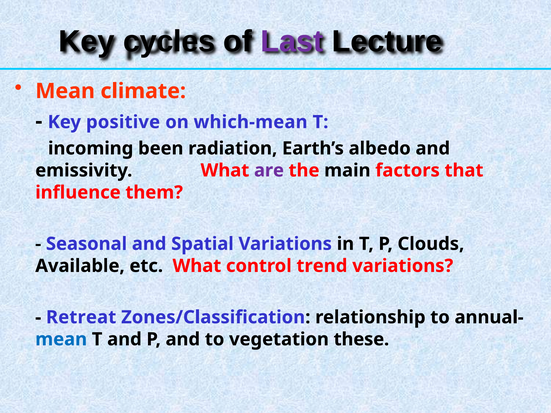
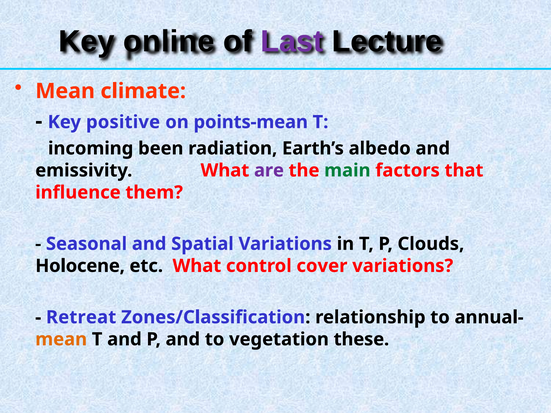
cycles: cycles -> online
which-mean: which-mean -> points-mean
main colour: black -> green
Available: Available -> Holocene
trend: trend -> cover
mean at (61, 339) colour: blue -> orange
